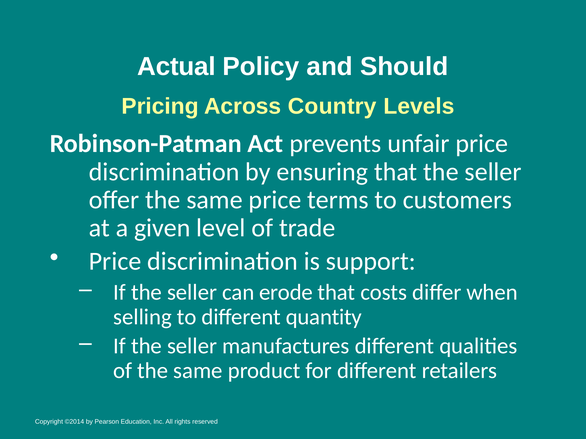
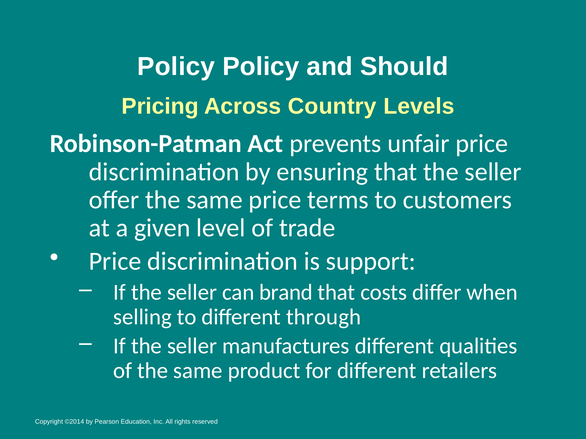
Actual at (176, 67): Actual -> Policy
erode: erode -> brand
quantity: quantity -> through
